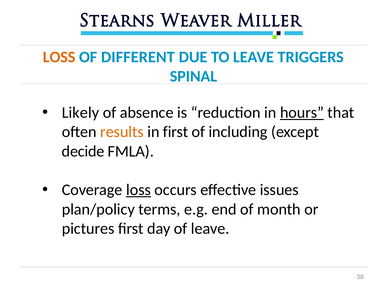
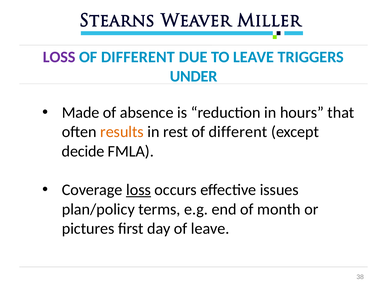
LOSS at (59, 57) colour: orange -> purple
SPINAL: SPINAL -> UNDER
Likely: Likely -> Made
hours underline: present -> none
in first: first -> rest
including at (238, 132): including -> different
